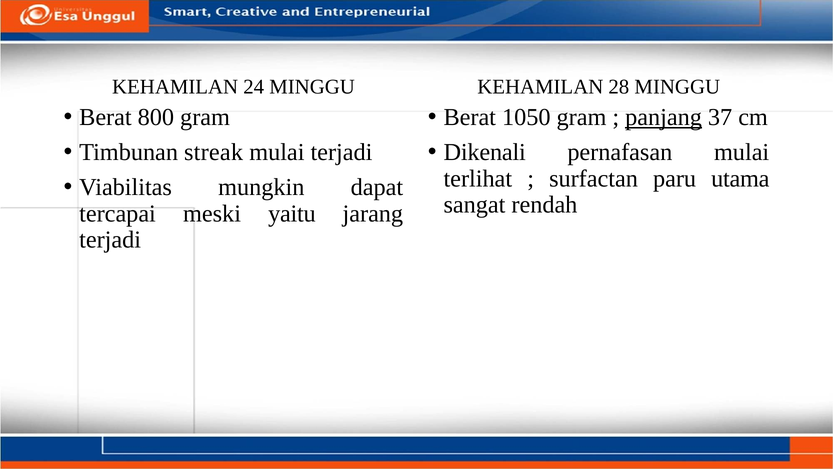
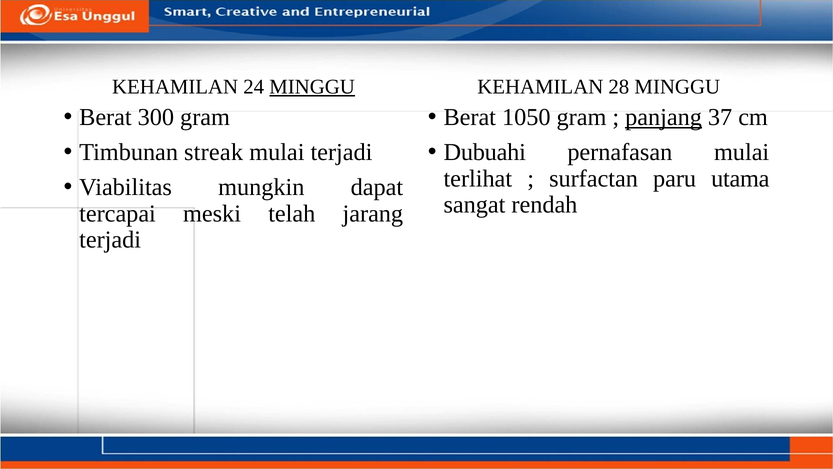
MINGGU at (312, 87) underline: none -> present
800: 800 -> 300
Dikenali: Dikenali -> Dubuahi
yaitu: yaitu -> telah
